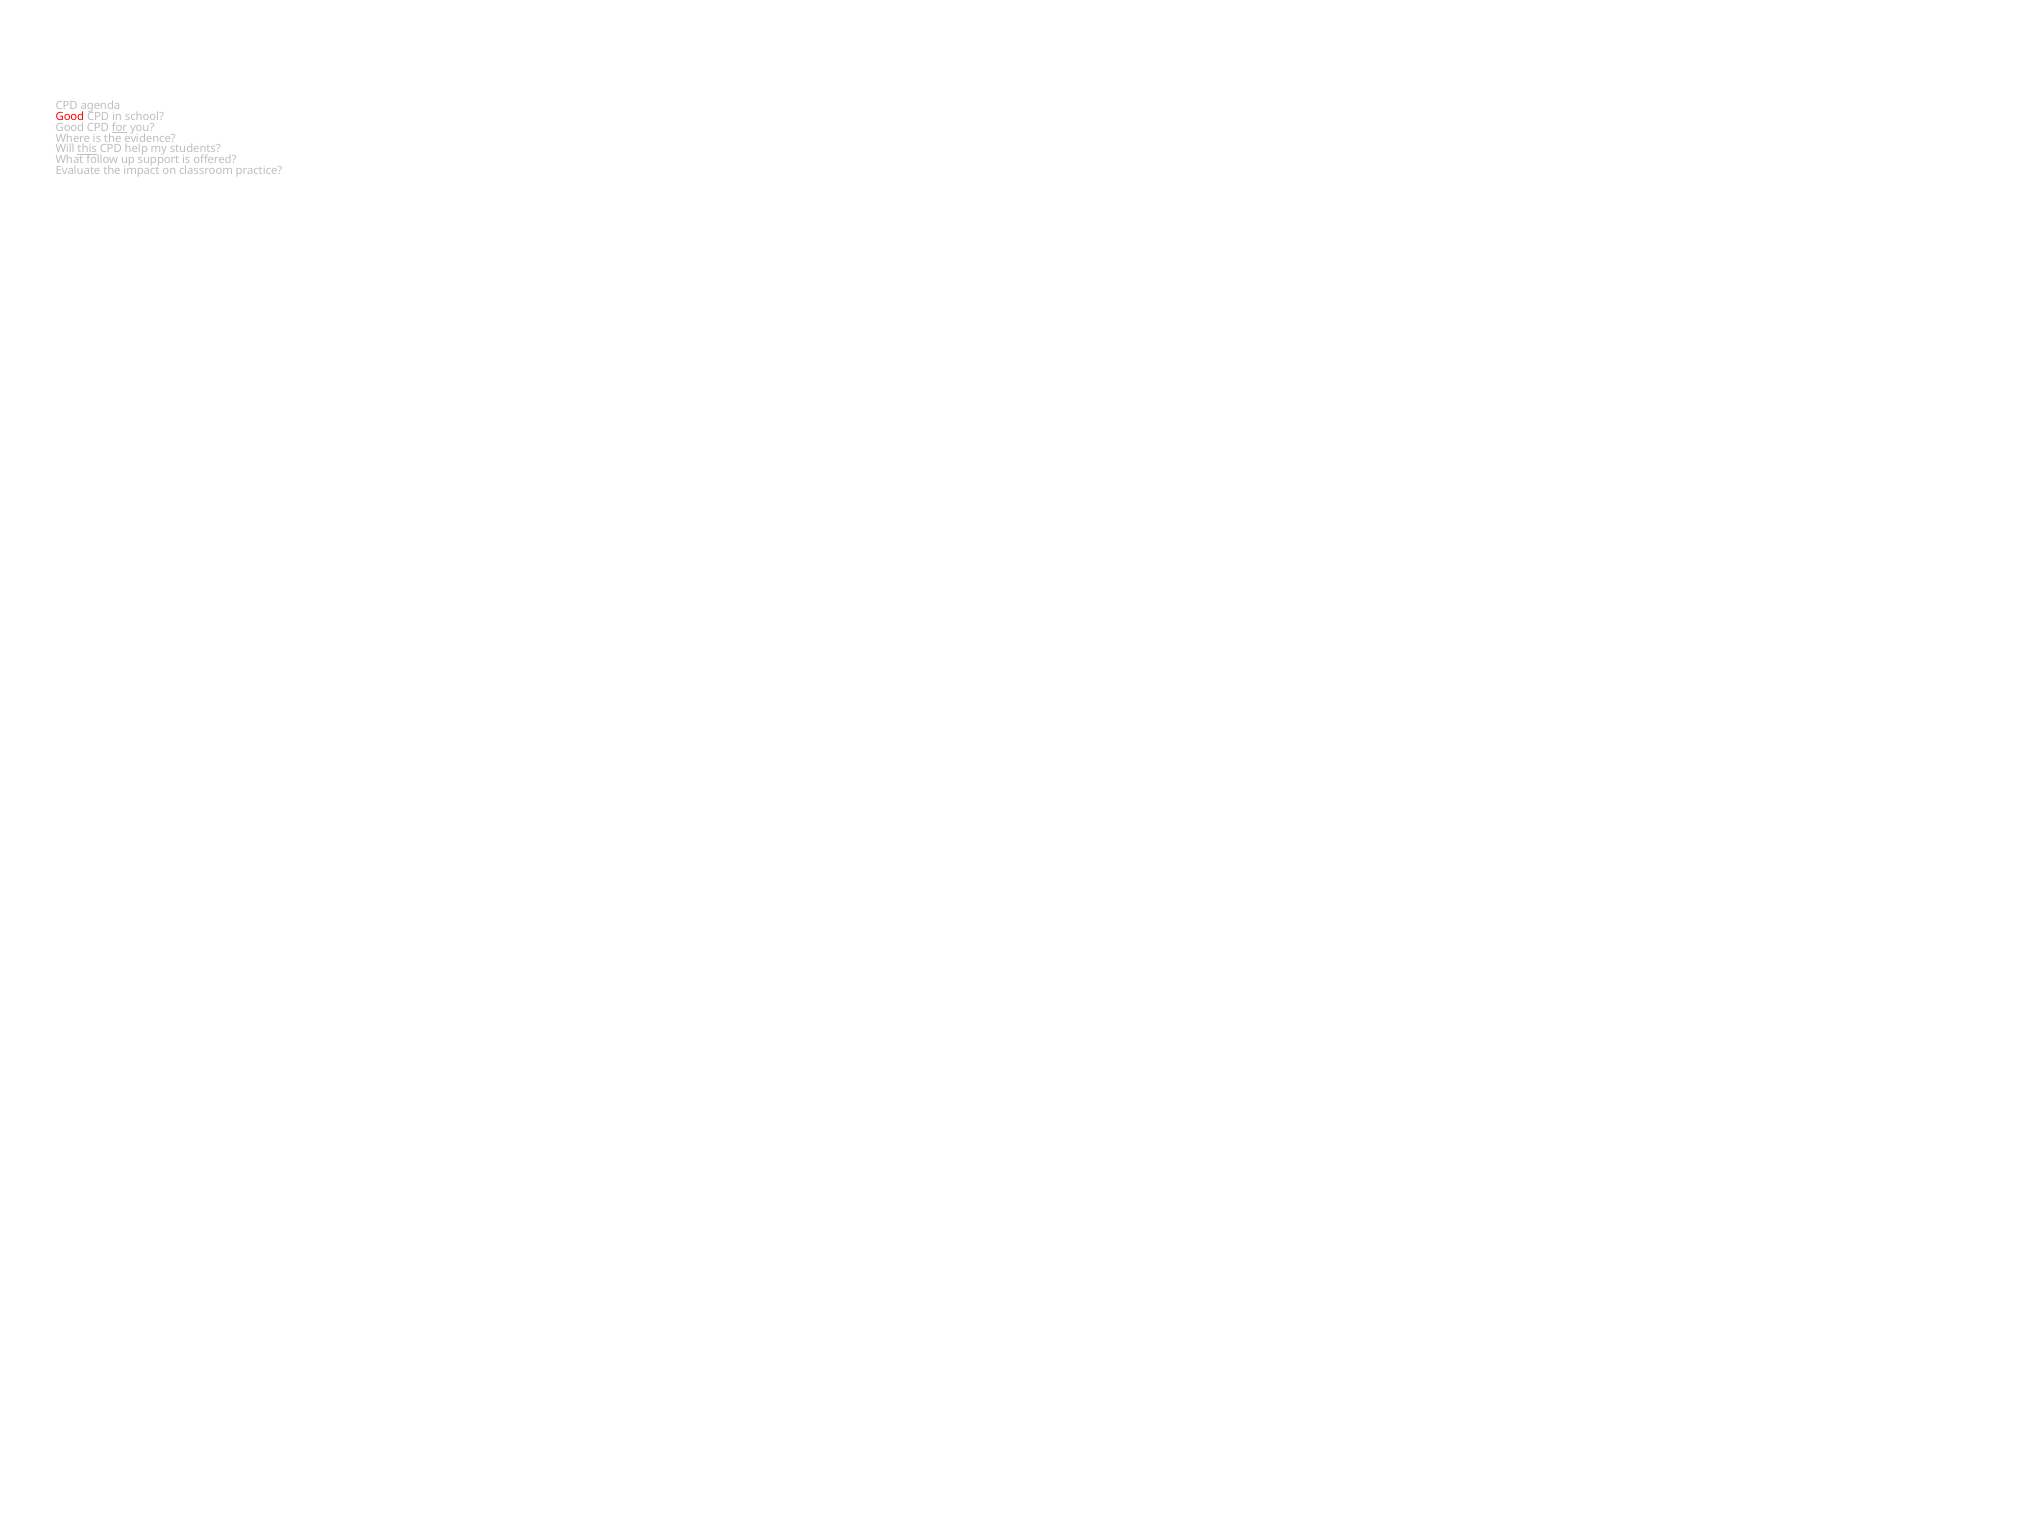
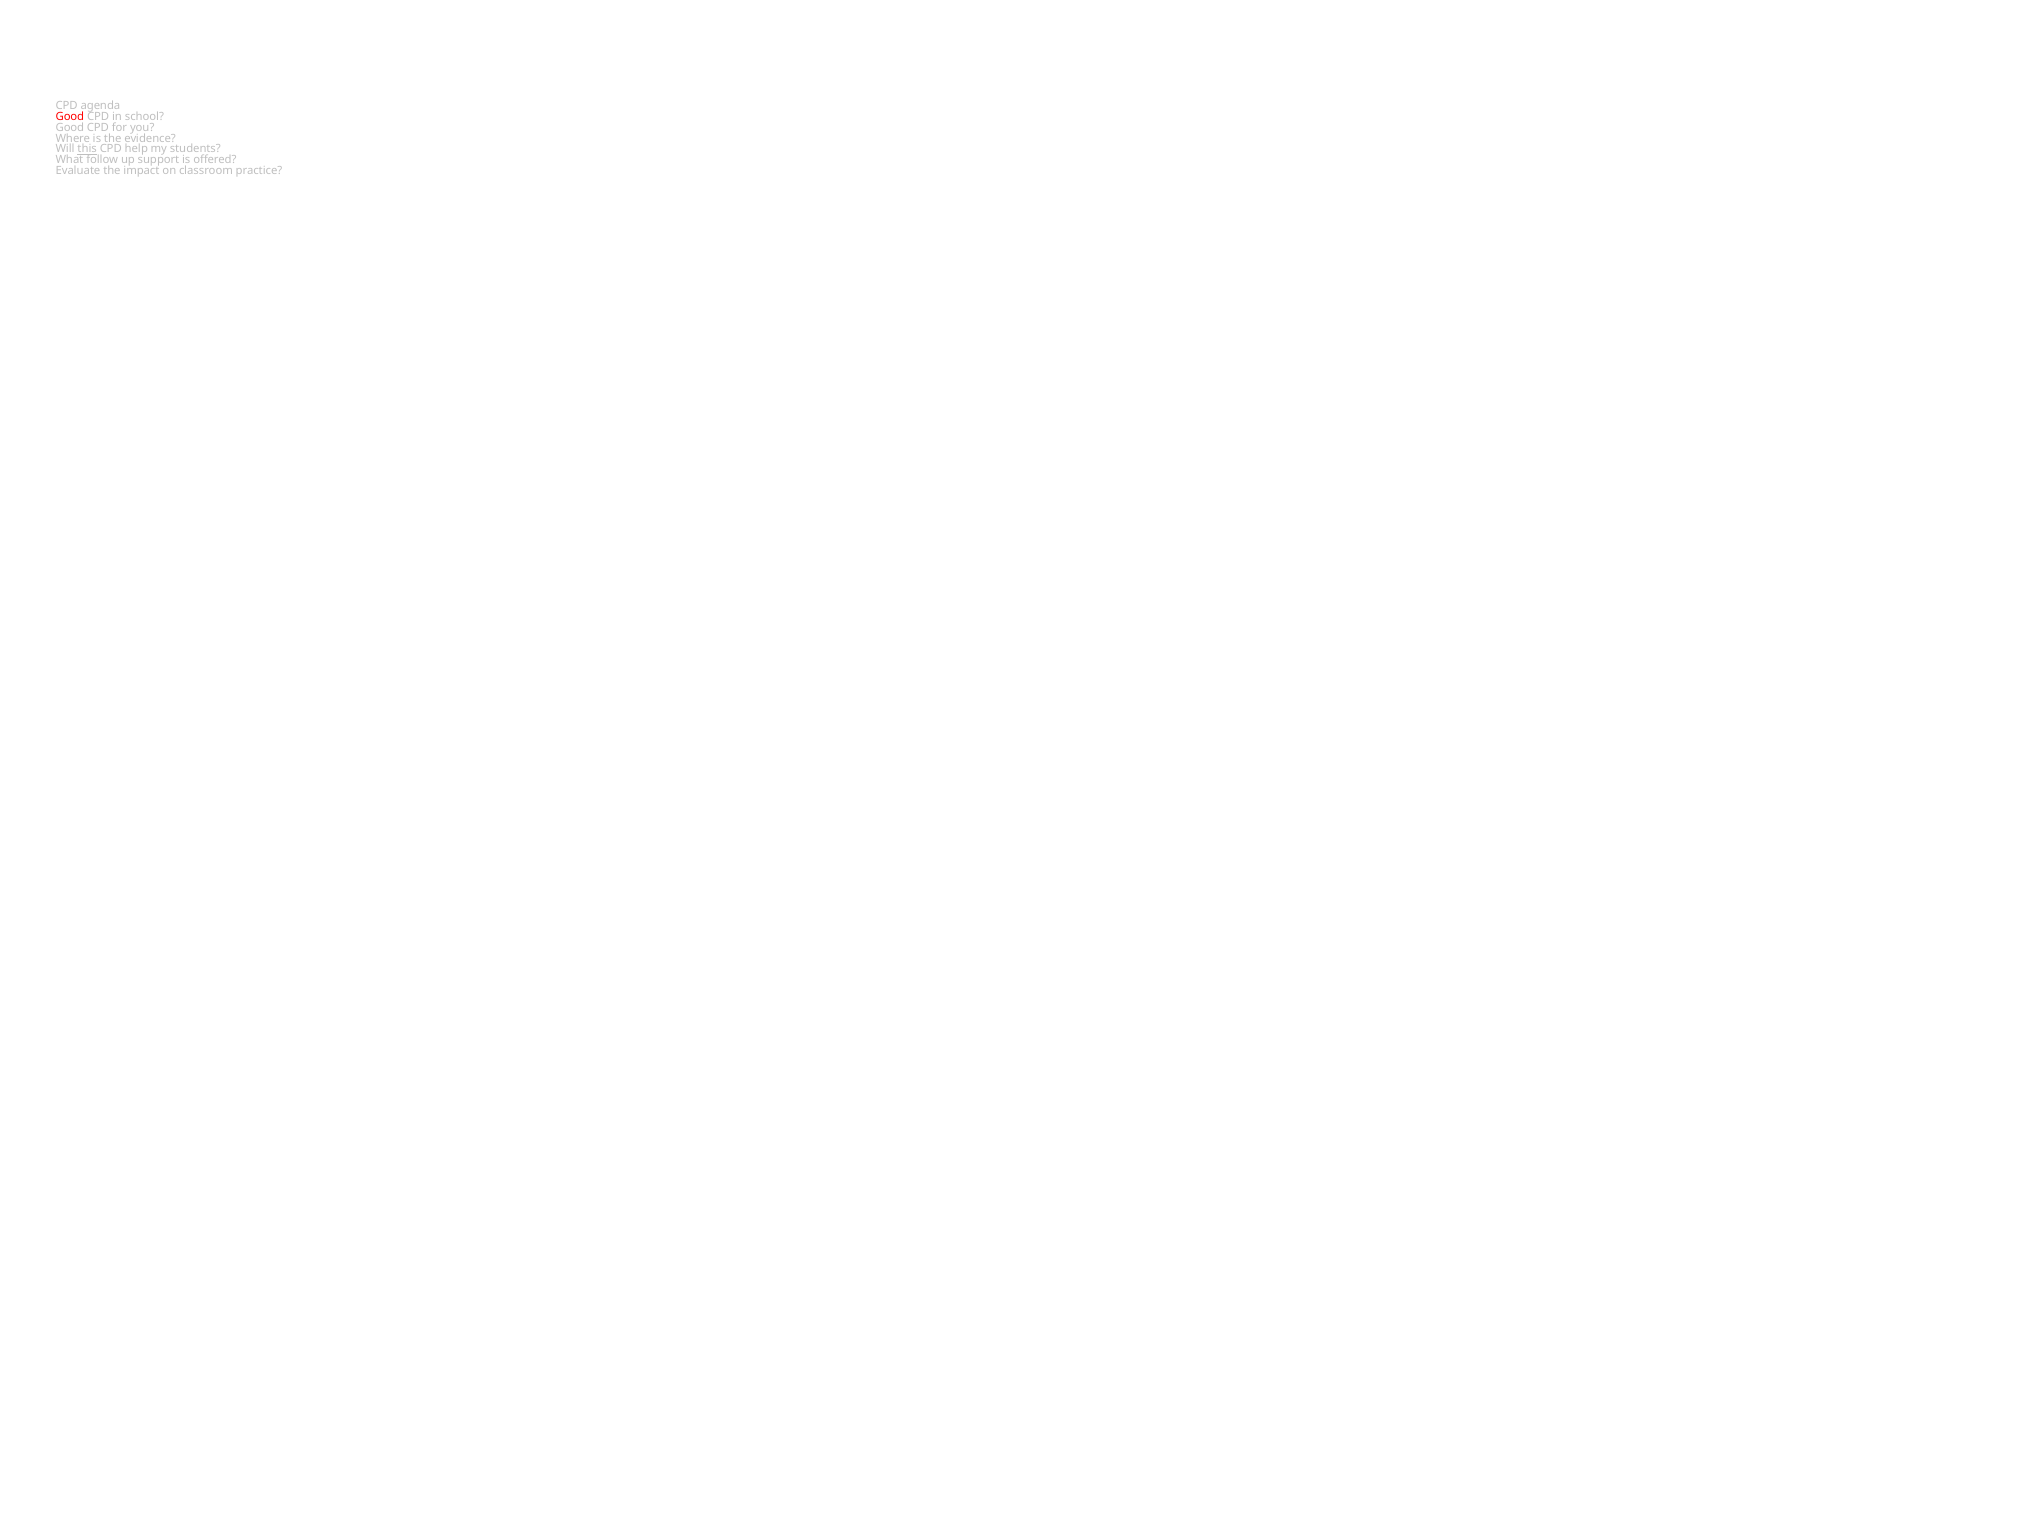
for underline: present -> none
